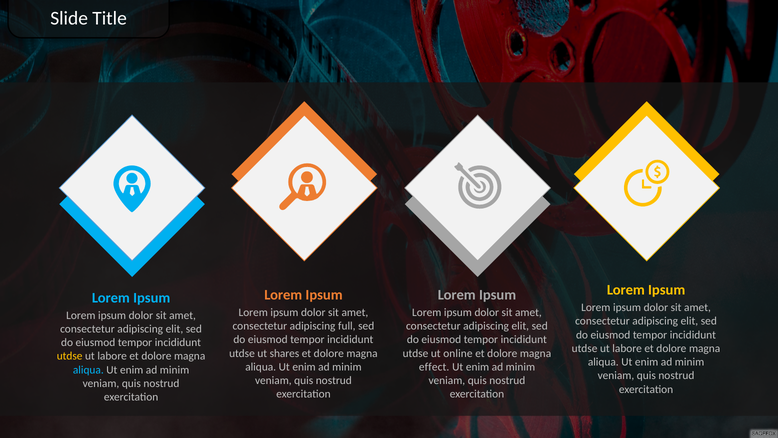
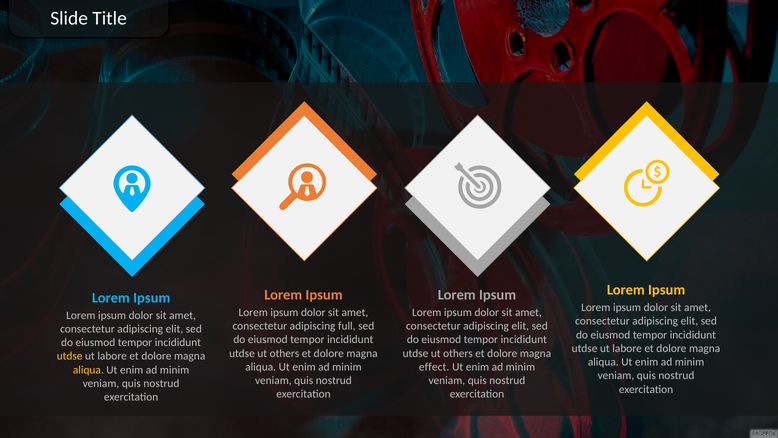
shares at (284, 353): shares -> others
online at (458, 353): online -> others
aliqua at (88, 370) colour: light blue -> yellow
